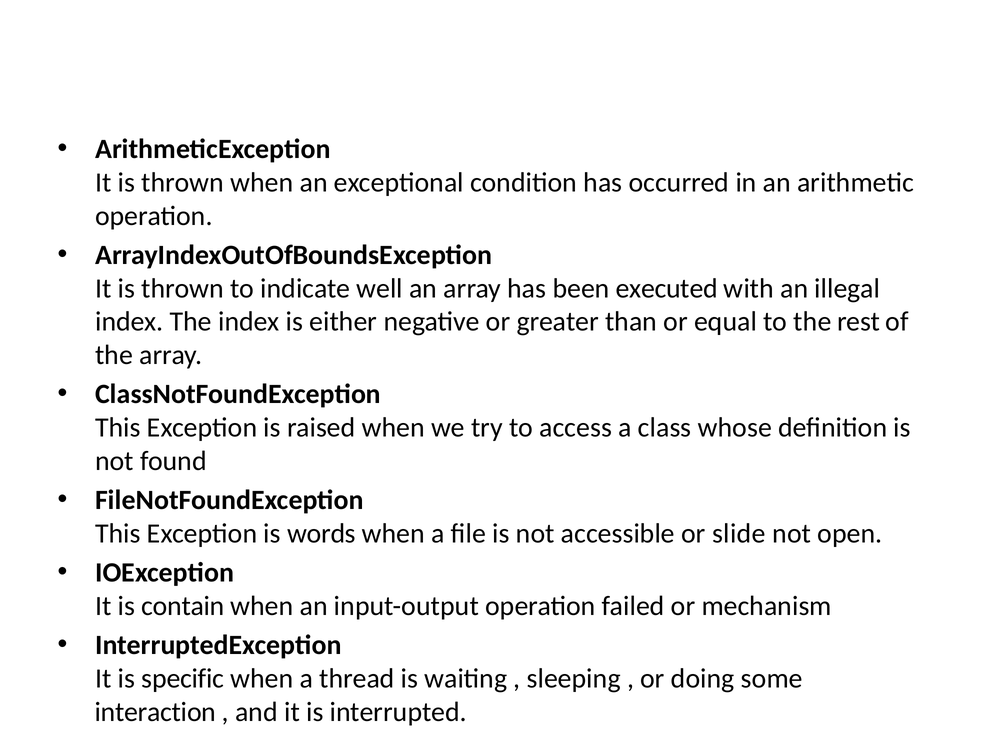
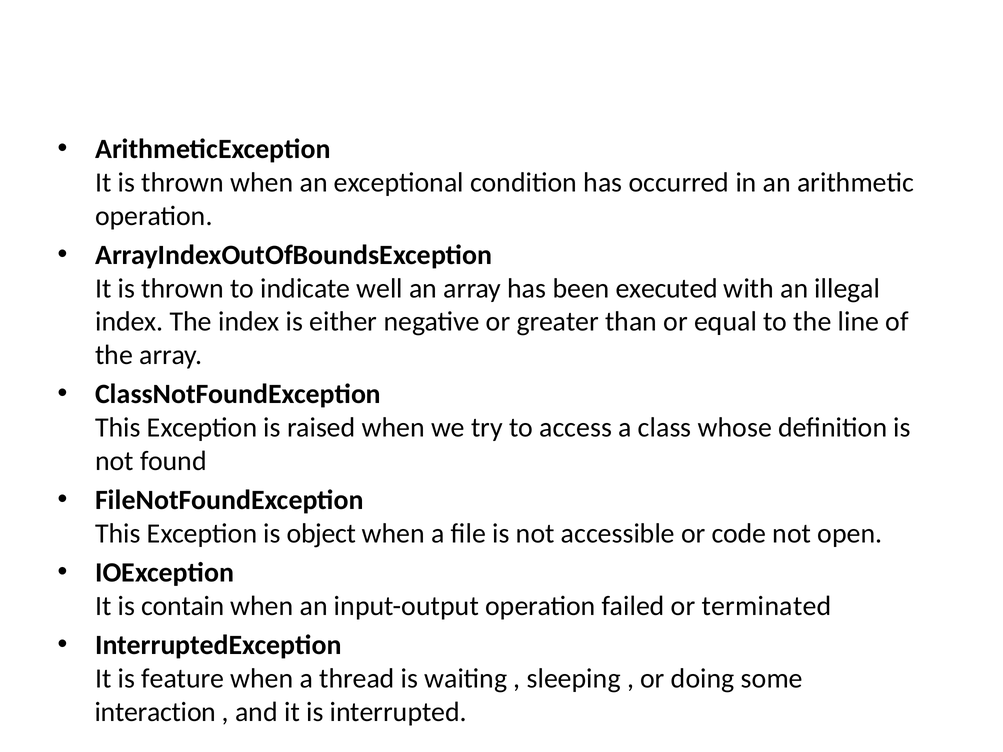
rest: rest -> line
words: words -> object
slide: slide -> code
mechanism: mechanism -> terminated
specific: specific -> feature
